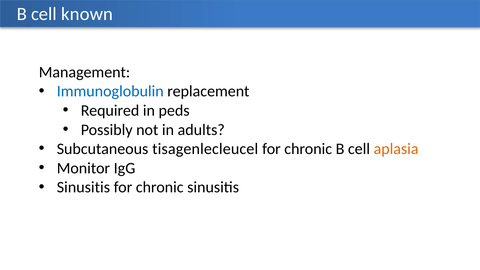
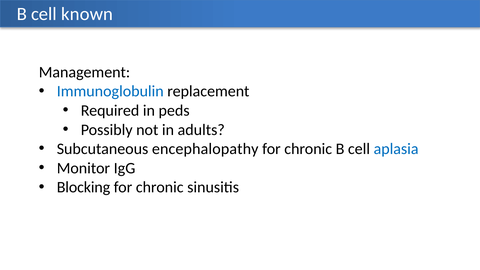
tisagenlecleucel: tisagenlecleucel -> encephalopathy
aplasia colour: orange -> blue
Sinusitis at (83, 187): Sinusitis -> Blocking
